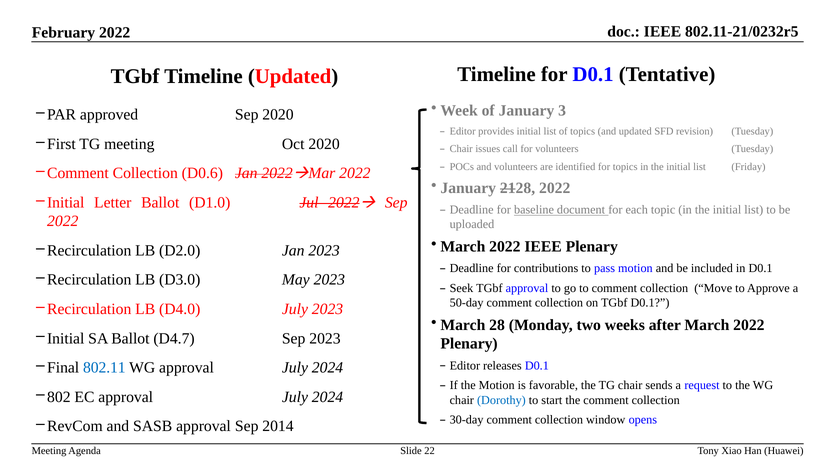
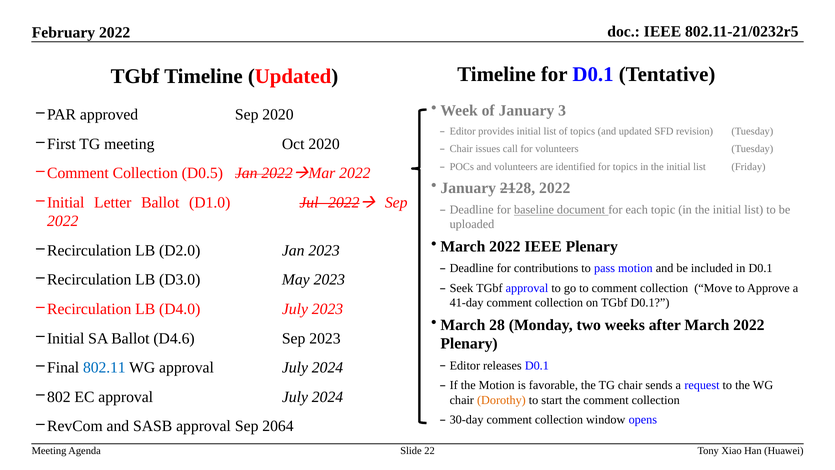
D0.6: D0.6 -> D0.5
50-day: 50-day -> 41-day
D4.7: D4.7 -> D4.6
Dorothy colour: blue -> orange
2014: 2014 -> 2064
